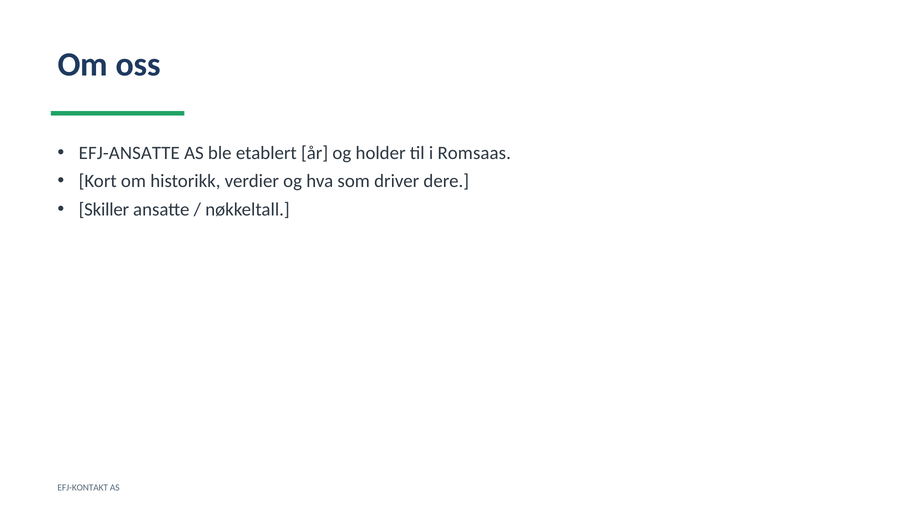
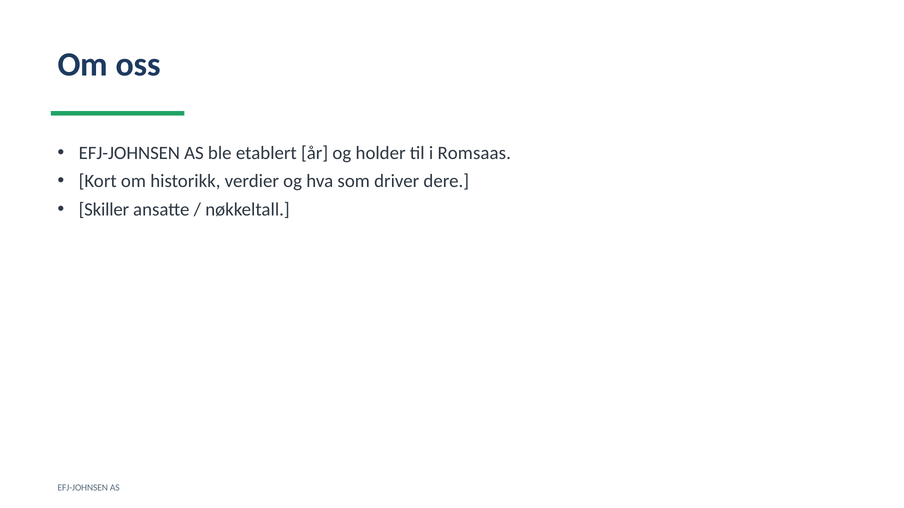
EFJ-ANSATTE at (129, 153): EFJ-ANSATTE -> EFJ-JOHNSEN
EFJ-KONTAKT at (83, 488): EFJ-KONTAKT -> EFJ-JOHNSEN
